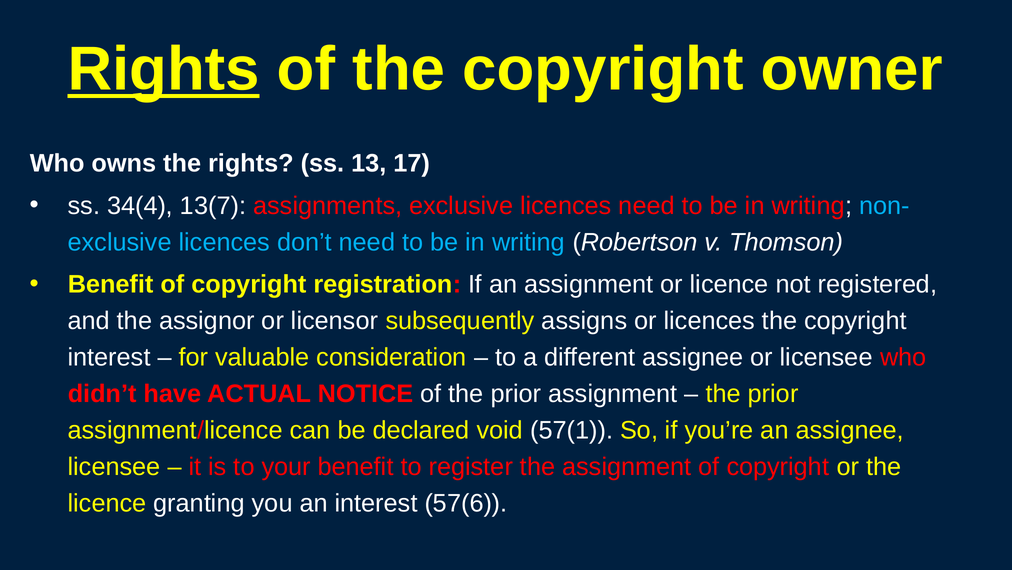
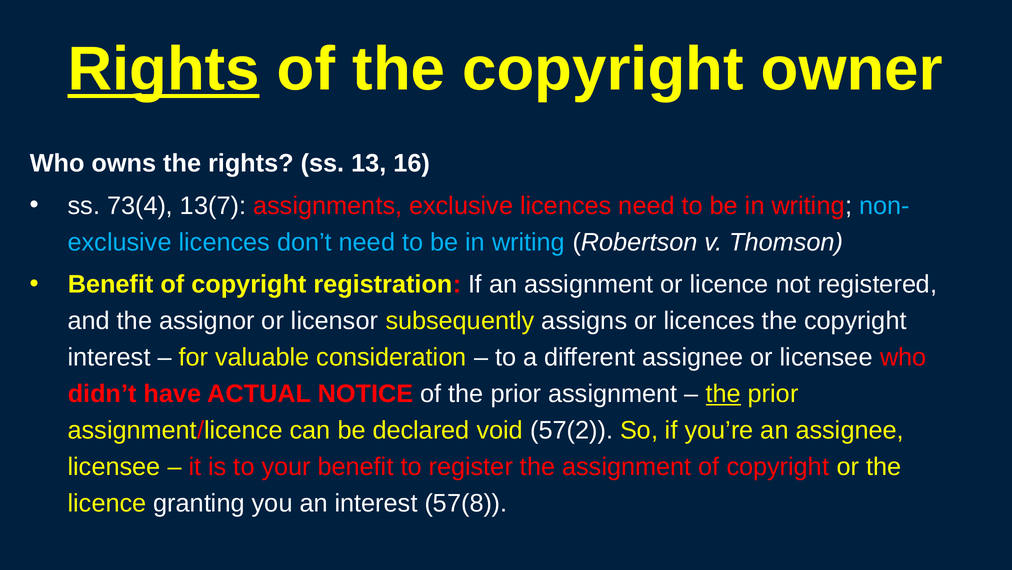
17: 17 -> 16
34(4: 34(4 -> 73(4
the at (723, 393) underline: none -> present
57(1: 57(1 -> 57(2
57(6: 57(6 -> 57(8
